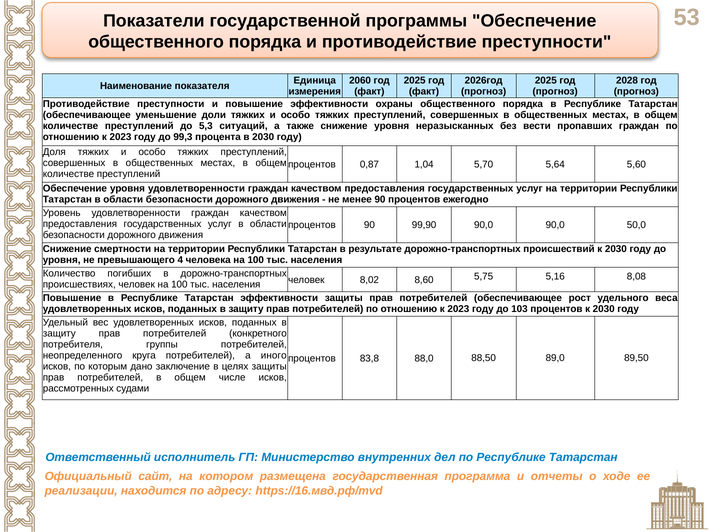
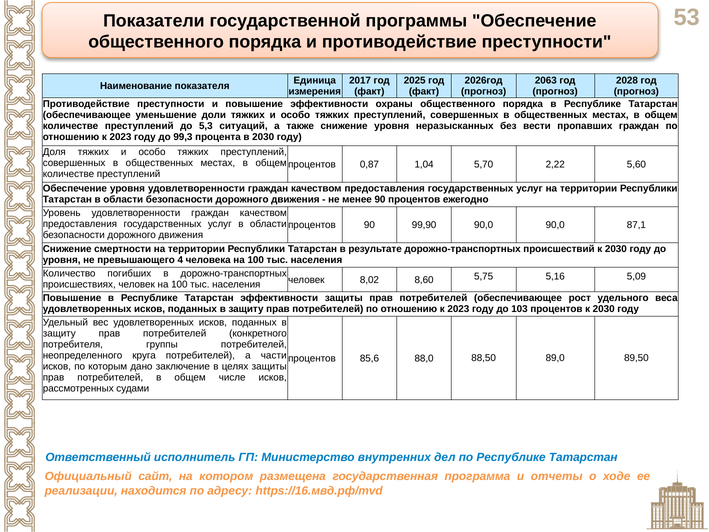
2060: 2060 -> 2017
2025 at (546, 80): 2025 -> 2063
5,64: 5,64 -> 2,22
50,0: 50,0 -> 87,1
8,08: 8,08 -> 5,09
иного: иного -> части
83,8: 83,8 -> 85,6
